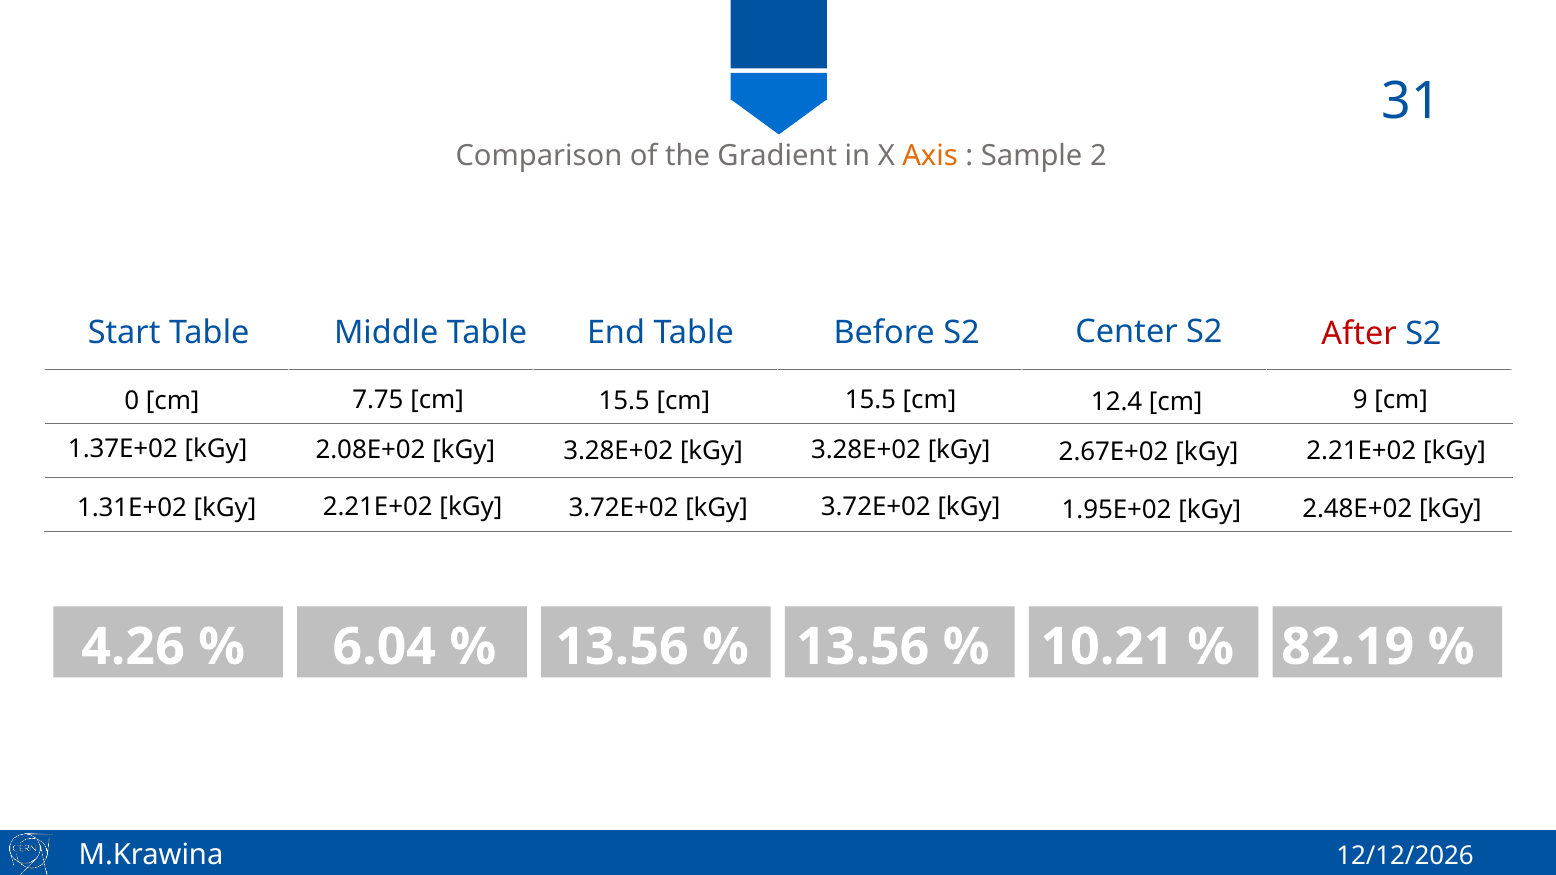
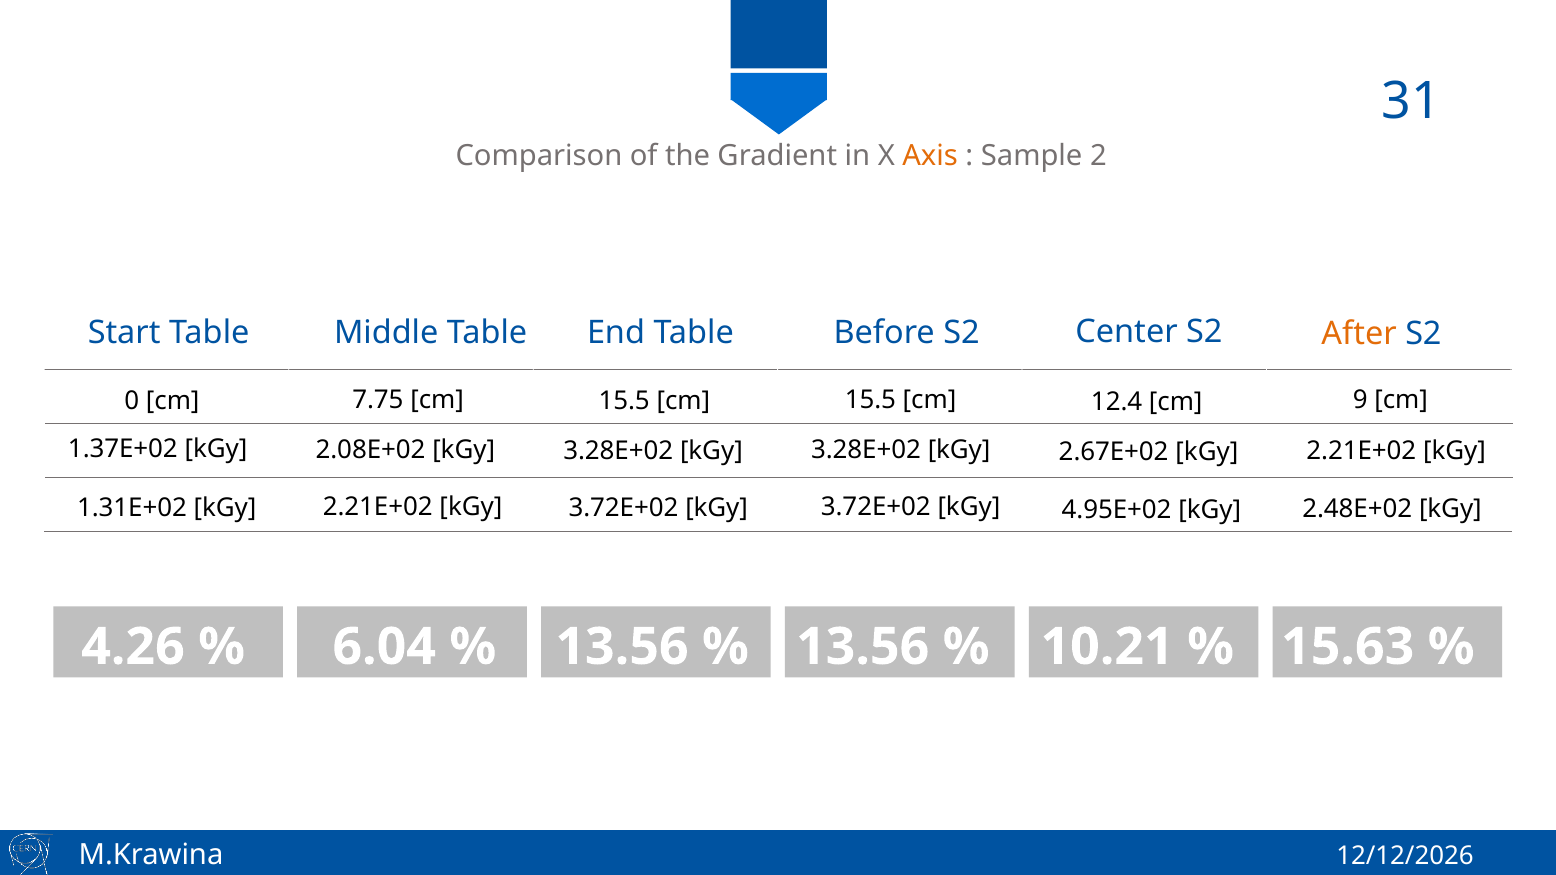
After colour: red -> orange
1.95E+02: 1.95E+02 -> 4.95E+02
82.19: 82.19 -> 15.63
